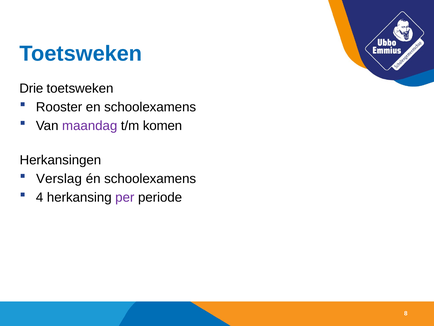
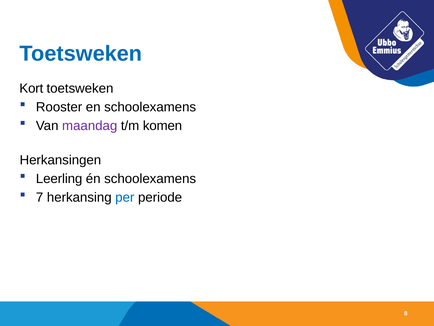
Drie: Drie -> Kort
Verslag: Verslag -> Leerling
4: 4 -> 7
per colour: purple -> blue
